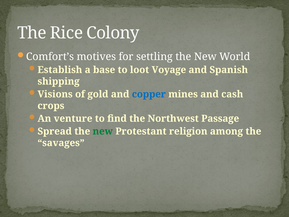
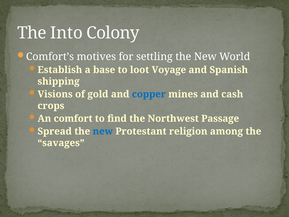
Rice: Rice -> Into
venture: venture -> comfort
new at (103, 131) colour: green -> blue
